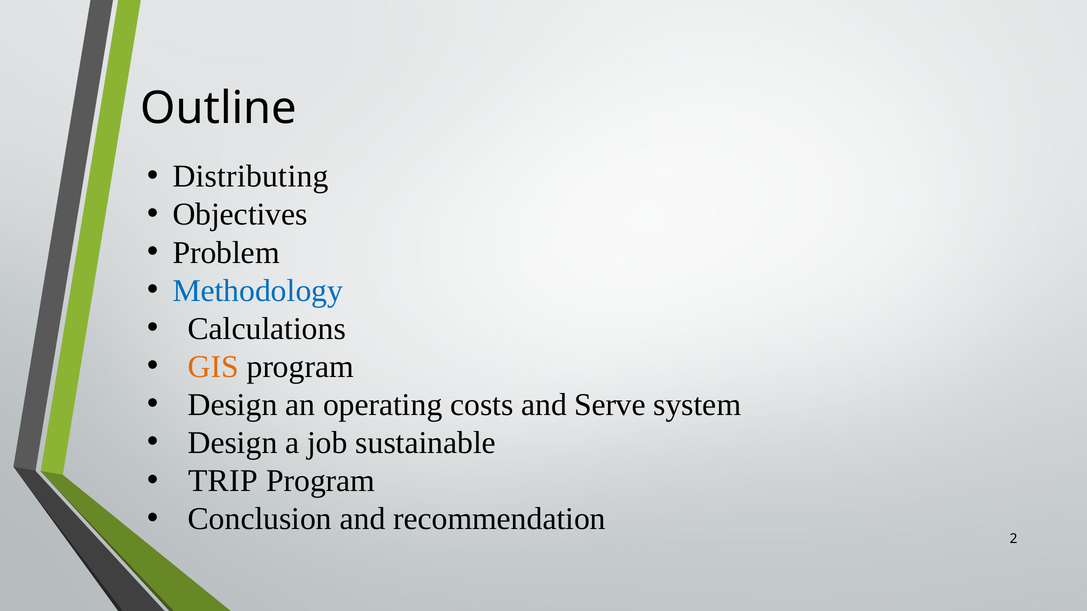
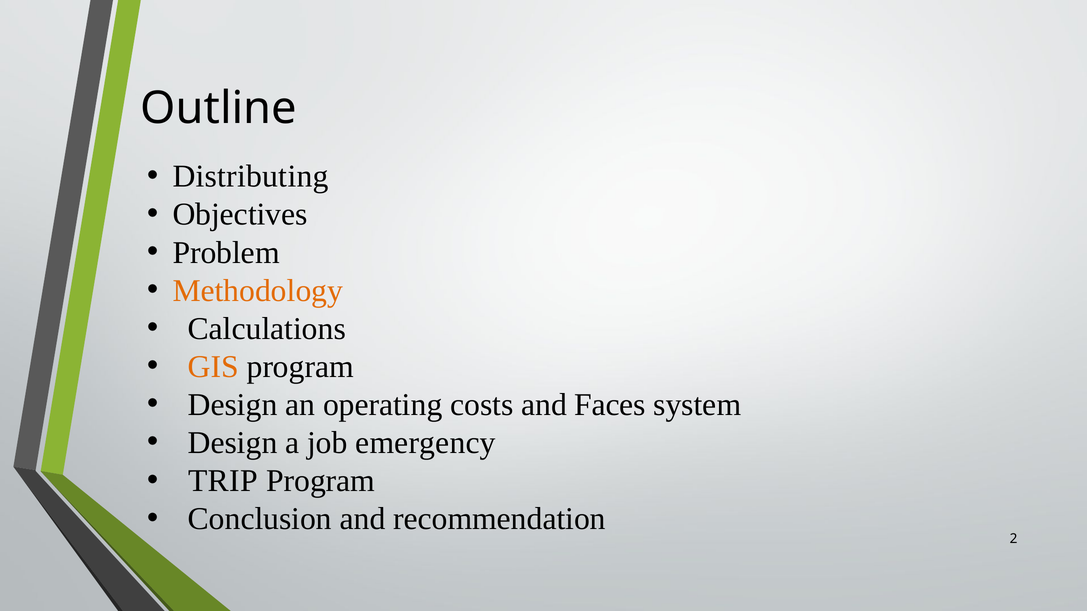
Methodology colour: blue -> orange
Serve: Serve -> Faces
sustainable: sustainable -> emergency
